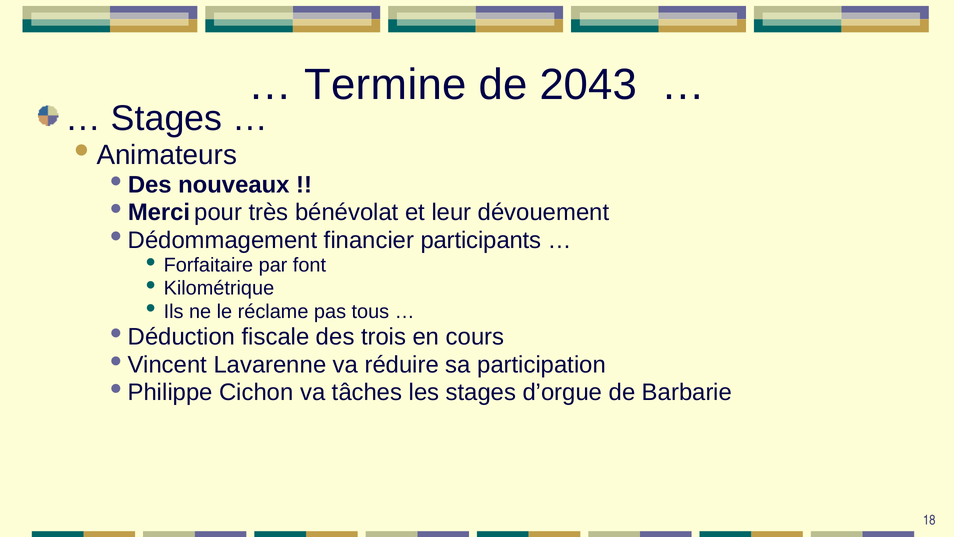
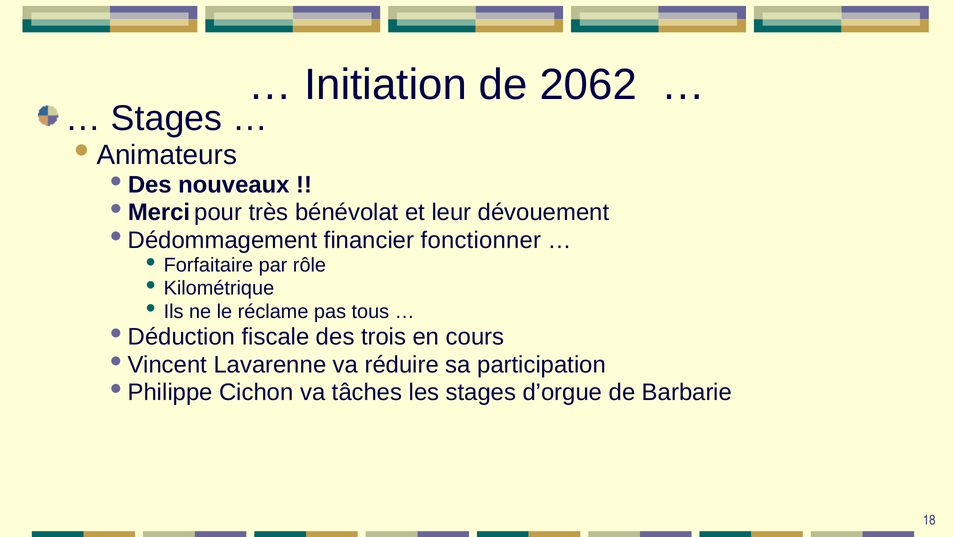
Termine: Termine -> Initiation
2043: 2043 -> 2062
participants: participants -> fonctionner
font: font -> rôle
